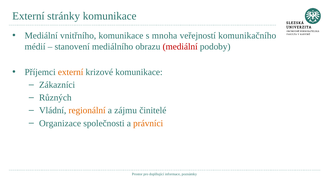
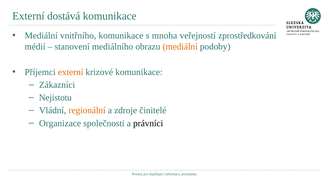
stránky: stránky -> dostává
komunikačního: komunikačního -> zprostředkování
mediální at (180, 47) colour: red -> orange
Různých: Různých -> Nejistotu
zájmu: zájmu -> zdroje
právníci colour: orange -> black
